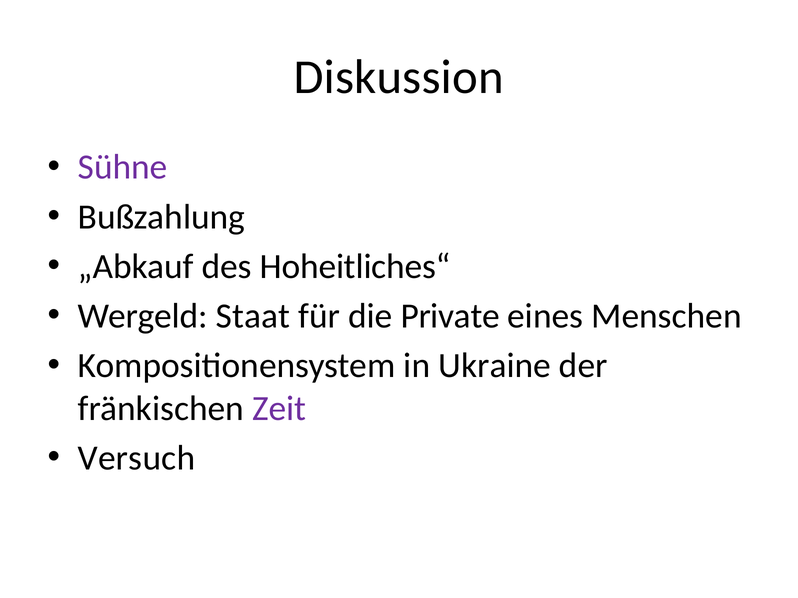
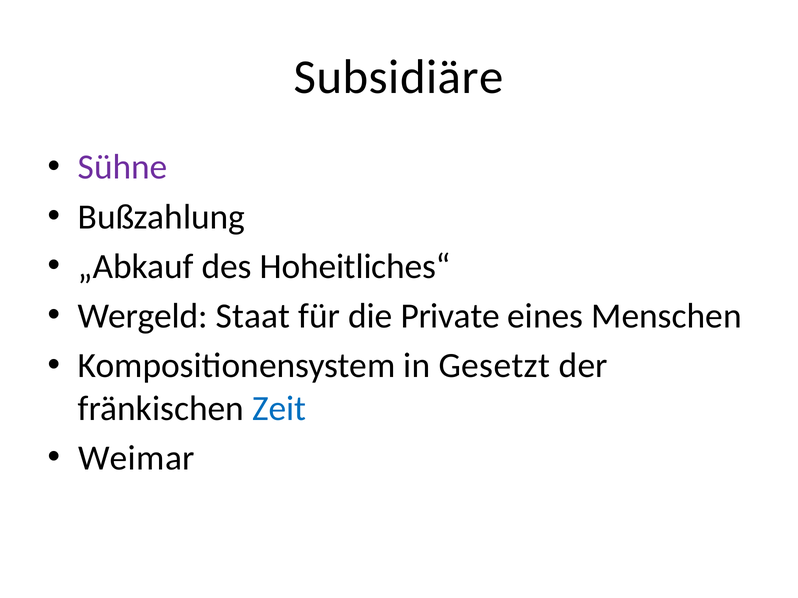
Diskussion: Diskussion -> Subsidiäre
Ukraine: Ukraine -> Gesetzt
Zeit colour: purple -> blue
Versuch: Versuch -> Weimar
